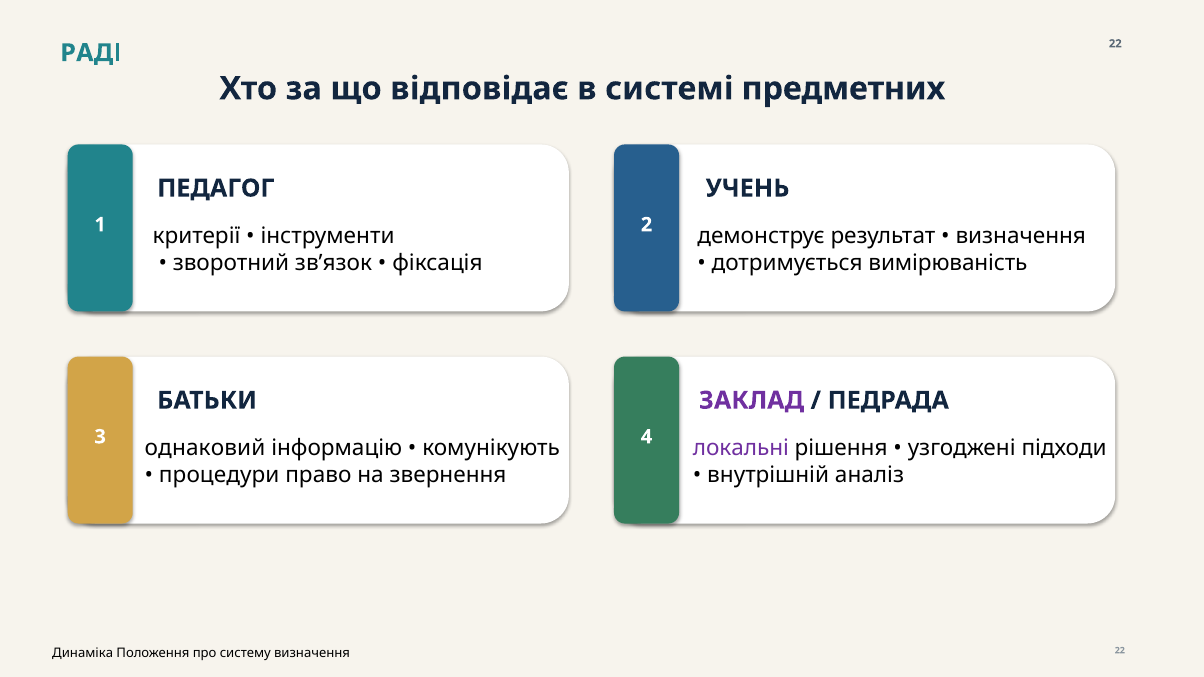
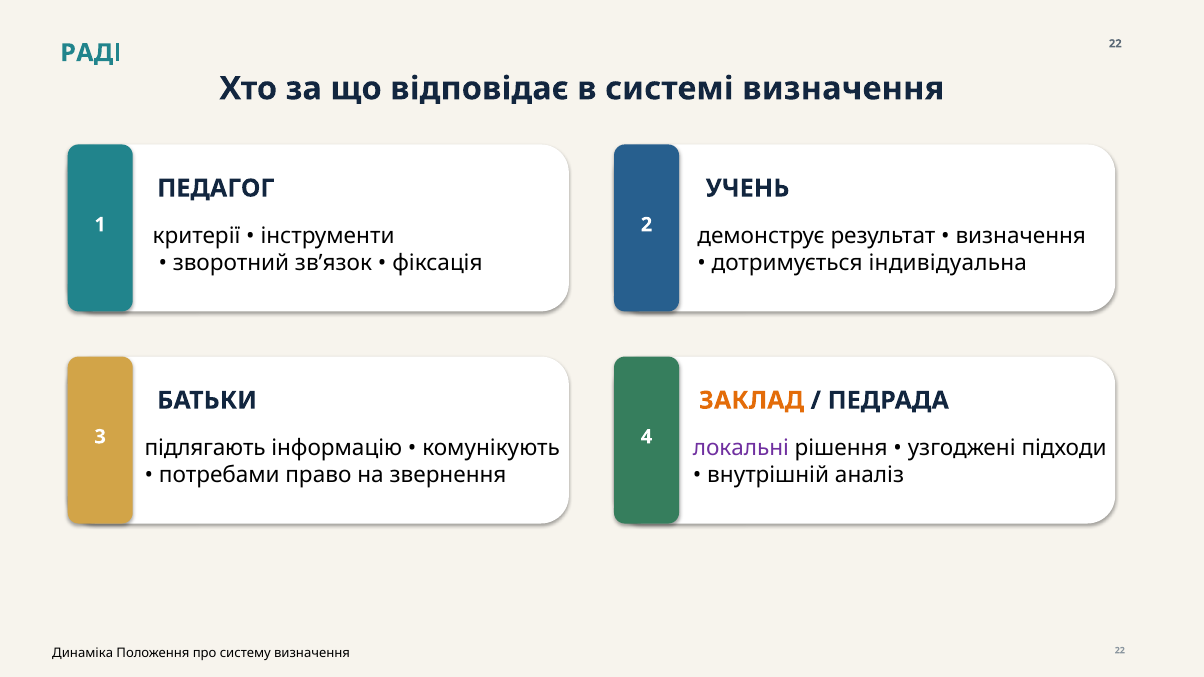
системі предметних: предметних -> визначення
вимірюваність: вимірюваність -> індивідуальна
ЗАКЛАД colour: purple -> orange
однаковий: однаковий -> підлягають
процедури: процедури -> потребами
